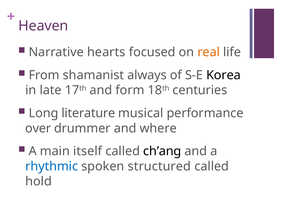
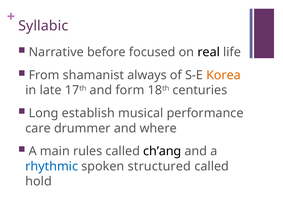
Heaven: Heaven -> Syllabic
hearts: hearts -> before
real colour: orange -> black
Korea colour: black -> orange
literature: literature -> establish
over: over -> care
itself: itself -> rules
